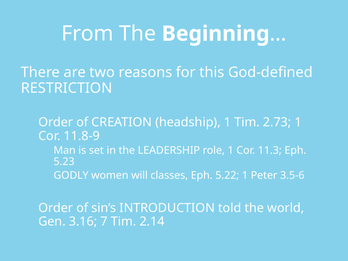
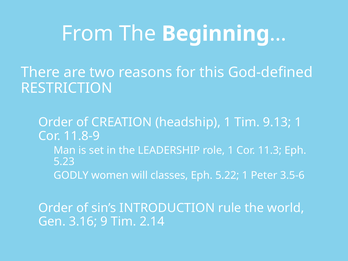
2.73: 2.73 -> 9.13
told: told -> rule
7: 7 -> 9
